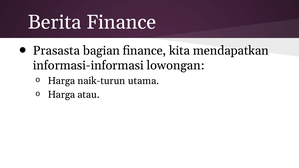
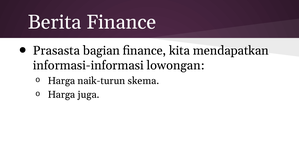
utama: utama -> skema
atau: atau -> juga
